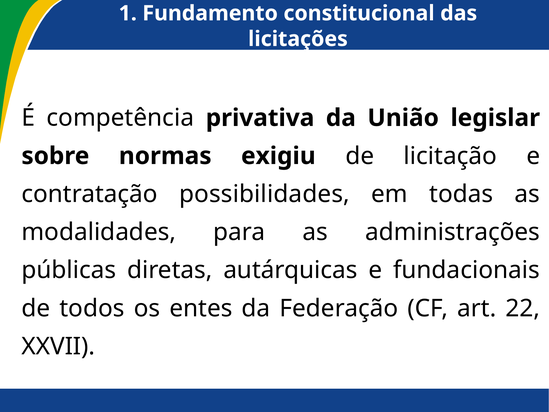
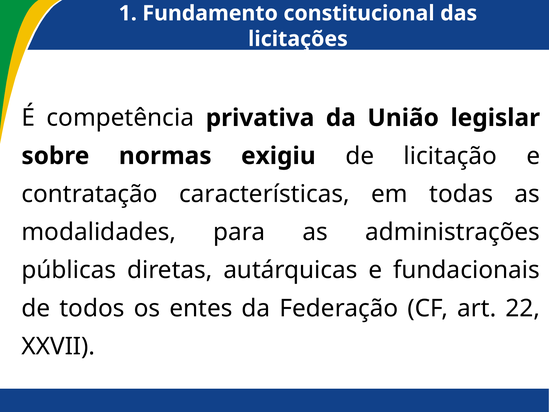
possibilidades: possibilidades -> características
